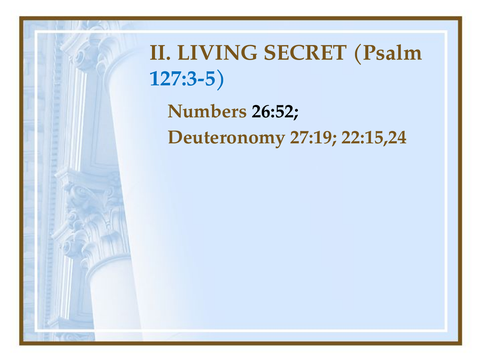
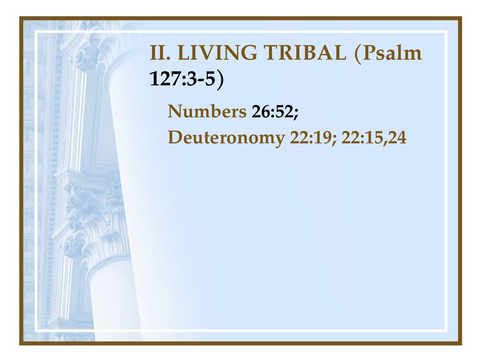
SECRET: SECRET -> TRIBAL
127:3-5 colour: blue -> black
27:19: 27:19 -> 22:19
